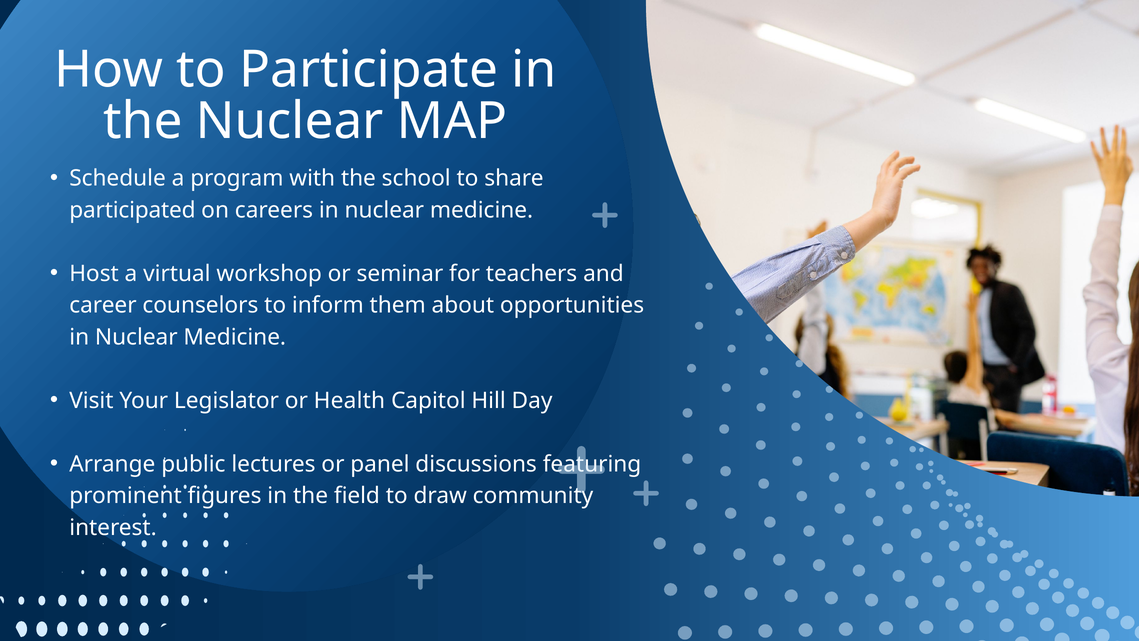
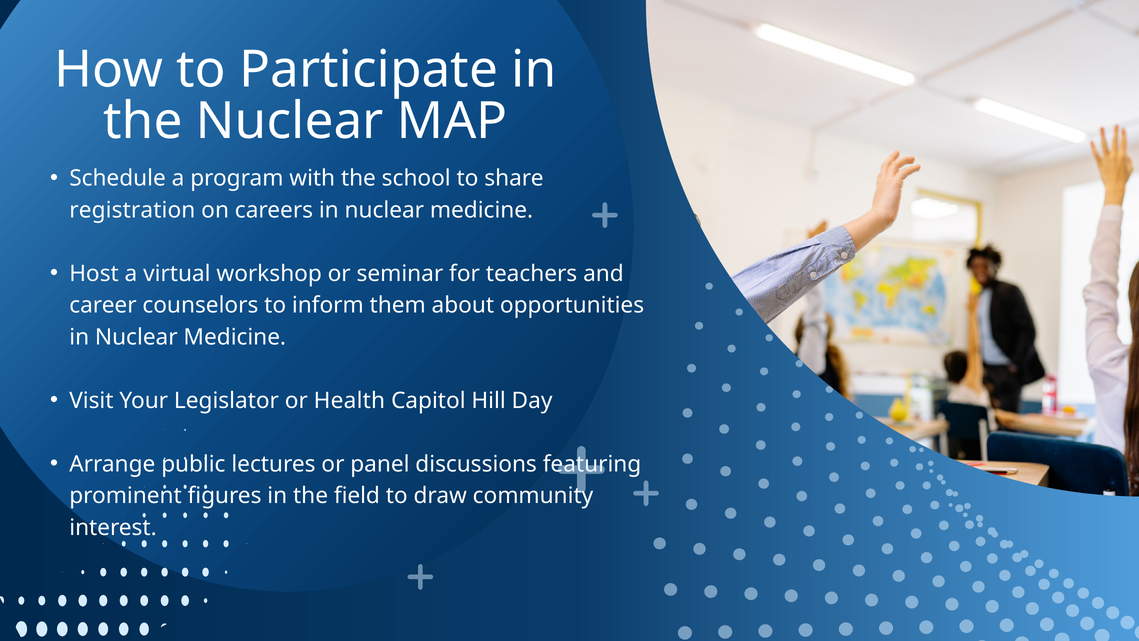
participated: participated -> registration
